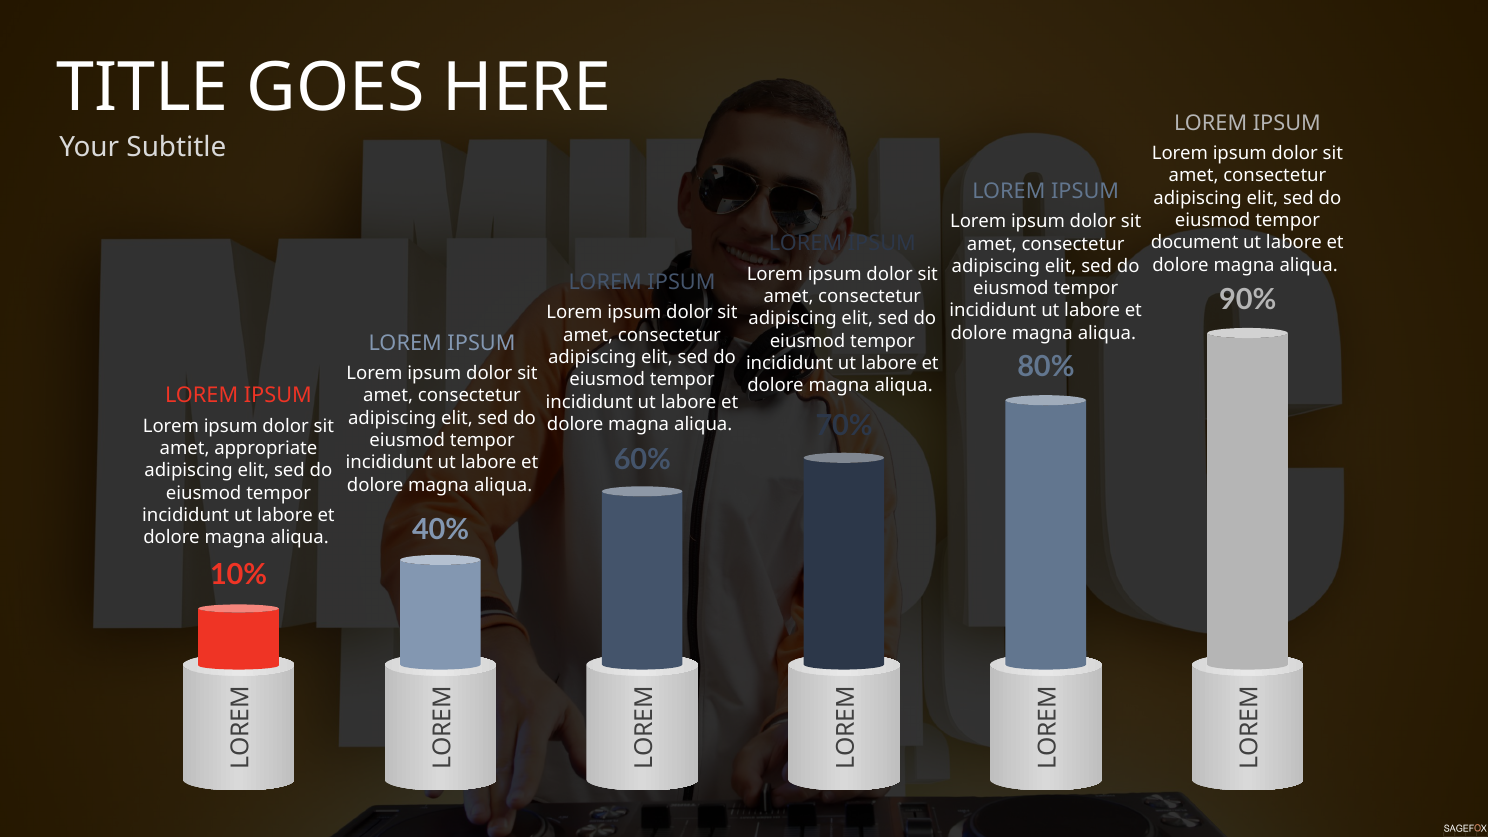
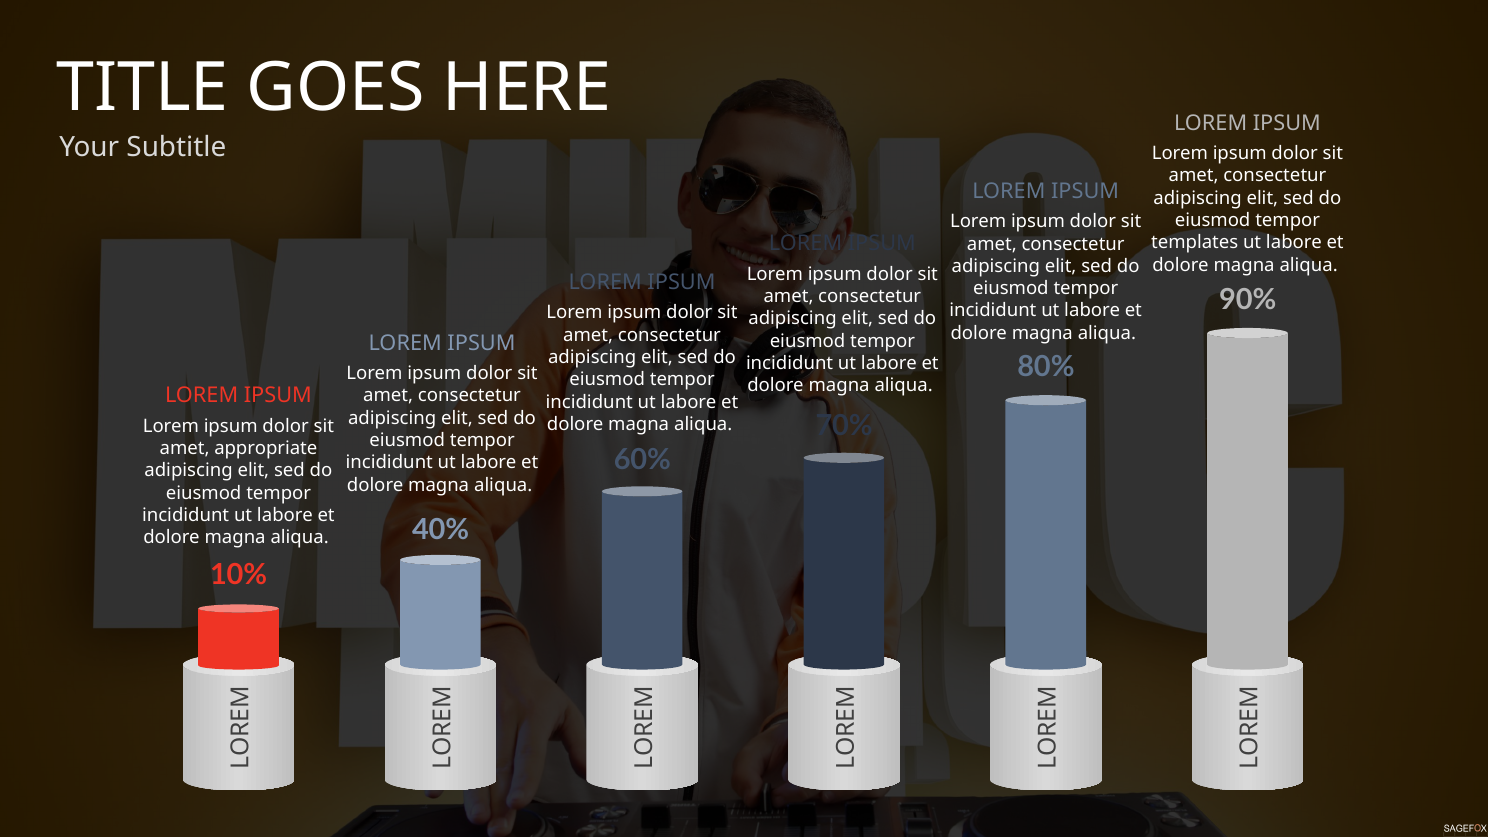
document: document -> templates
